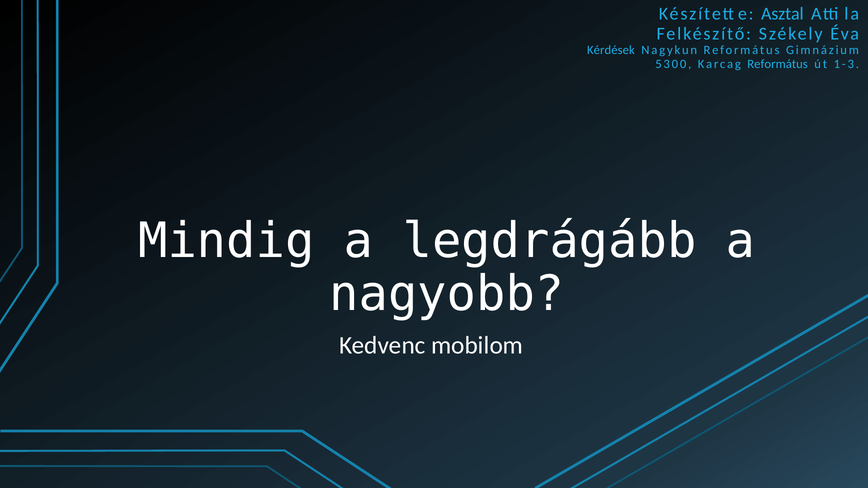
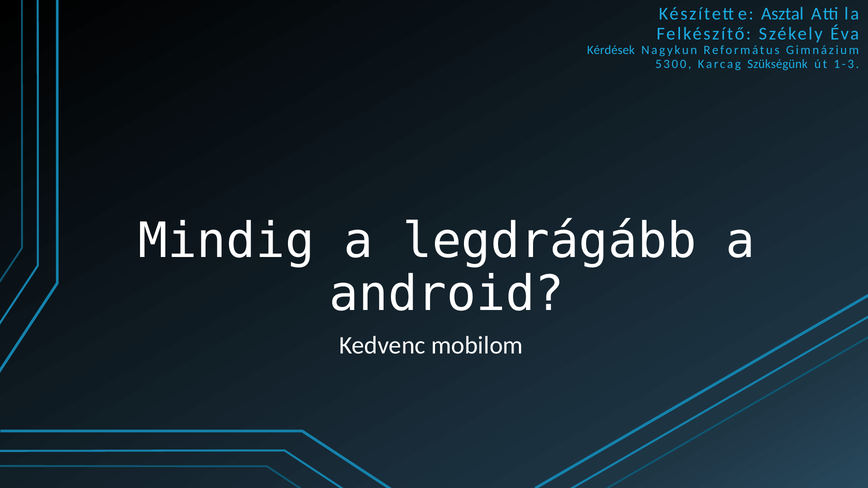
Karcag Református: Református -> Szükségünk
nagyobb: nagyobb -> android
